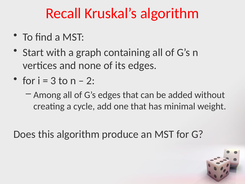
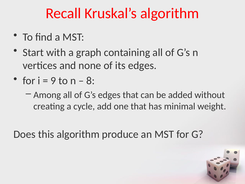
3: 3 -> 9
2: 2 -> 8
